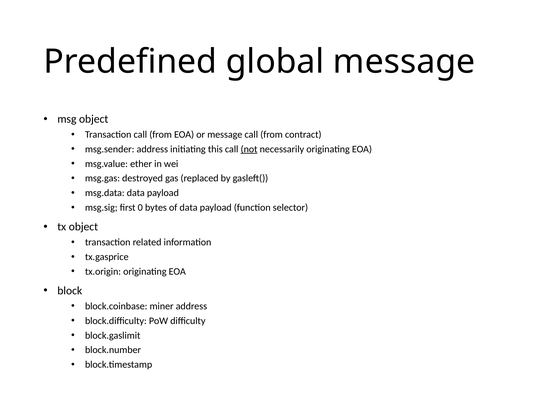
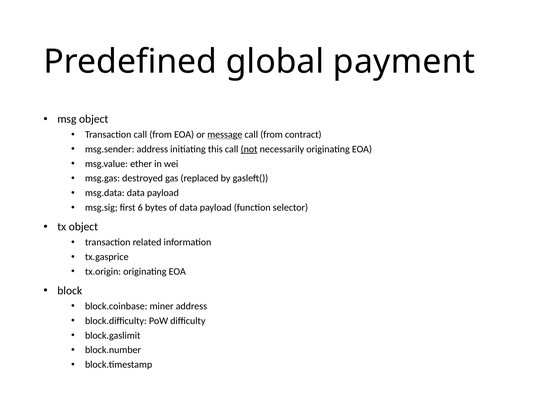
global message: message -> payment
message at (225, 135) underline: none -> present
0: 0 -> 6
